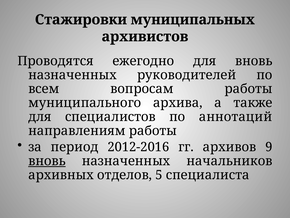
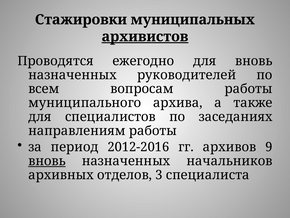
архивистов underline: none -> present
аннотаций: аннотаций -> заседаниях
5: 5 -> 3
